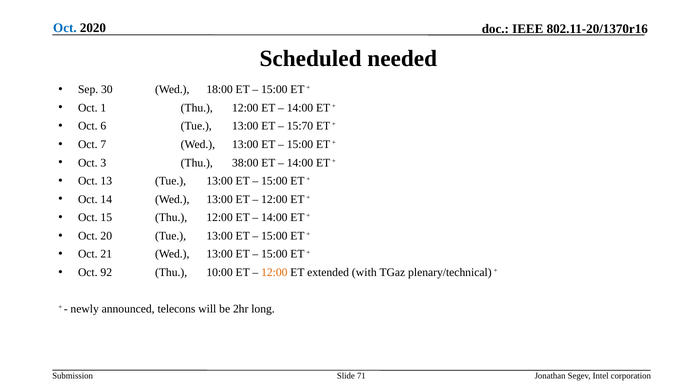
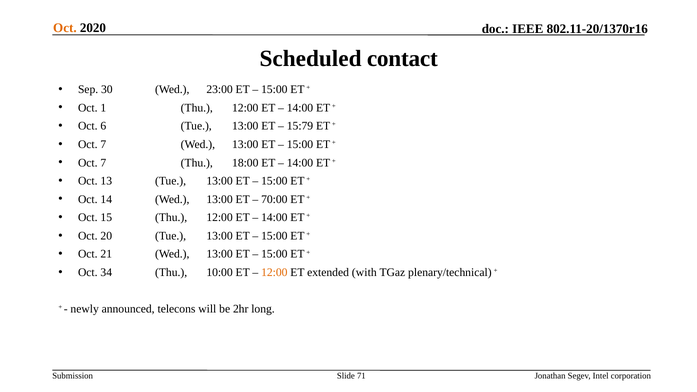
Oct at (65, 28) colour: blue -> orange
needed: needed -> contact
18:00: 18:00 -> 23:00
15:70: 15:70 -> 15:79
3 at (103, 163): 3 -> 7
38:00: 38:00 -> 18:00
12:00 at (274, 199): 12:00 -> 70:00
92: 92 -> 34
